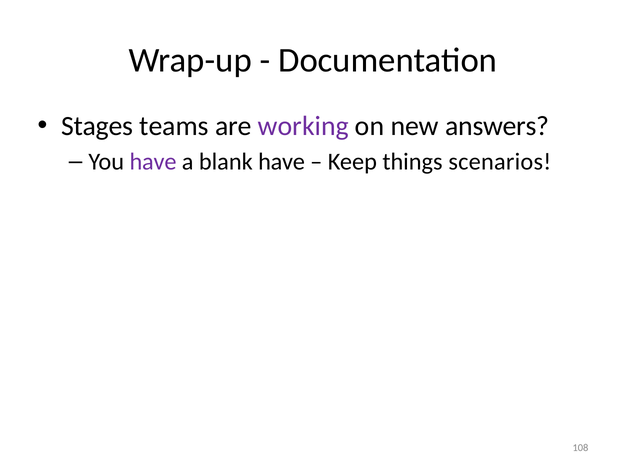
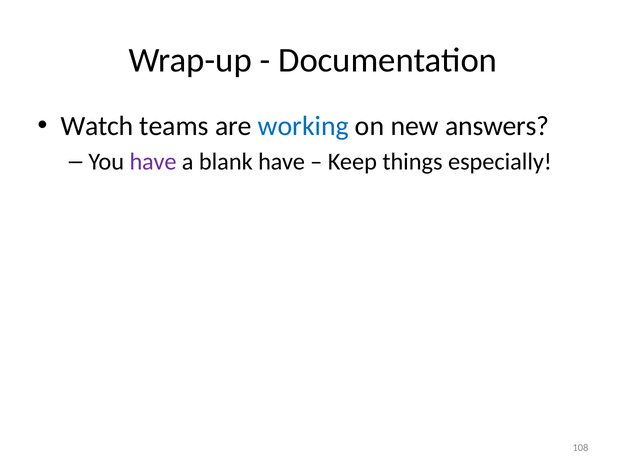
Stages: Stages -> Watch
working colour: purple -> blue
scenarios: scenarios -> especially
